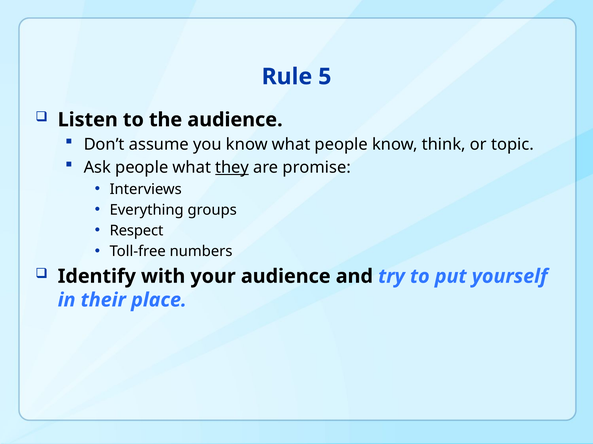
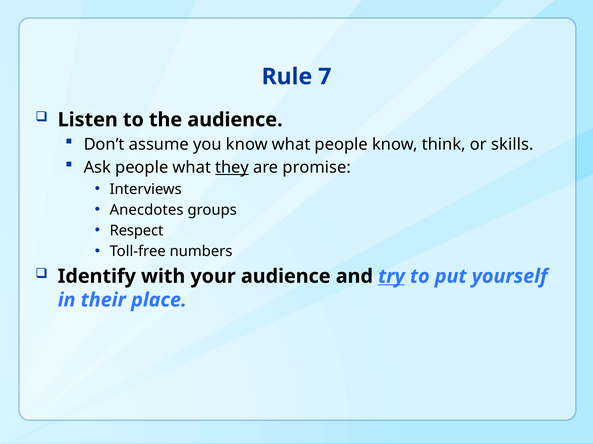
5: 5 -> 7
topic: topic -> skills
Everything: Everything -> Anecdotes
try underline: none -> present
